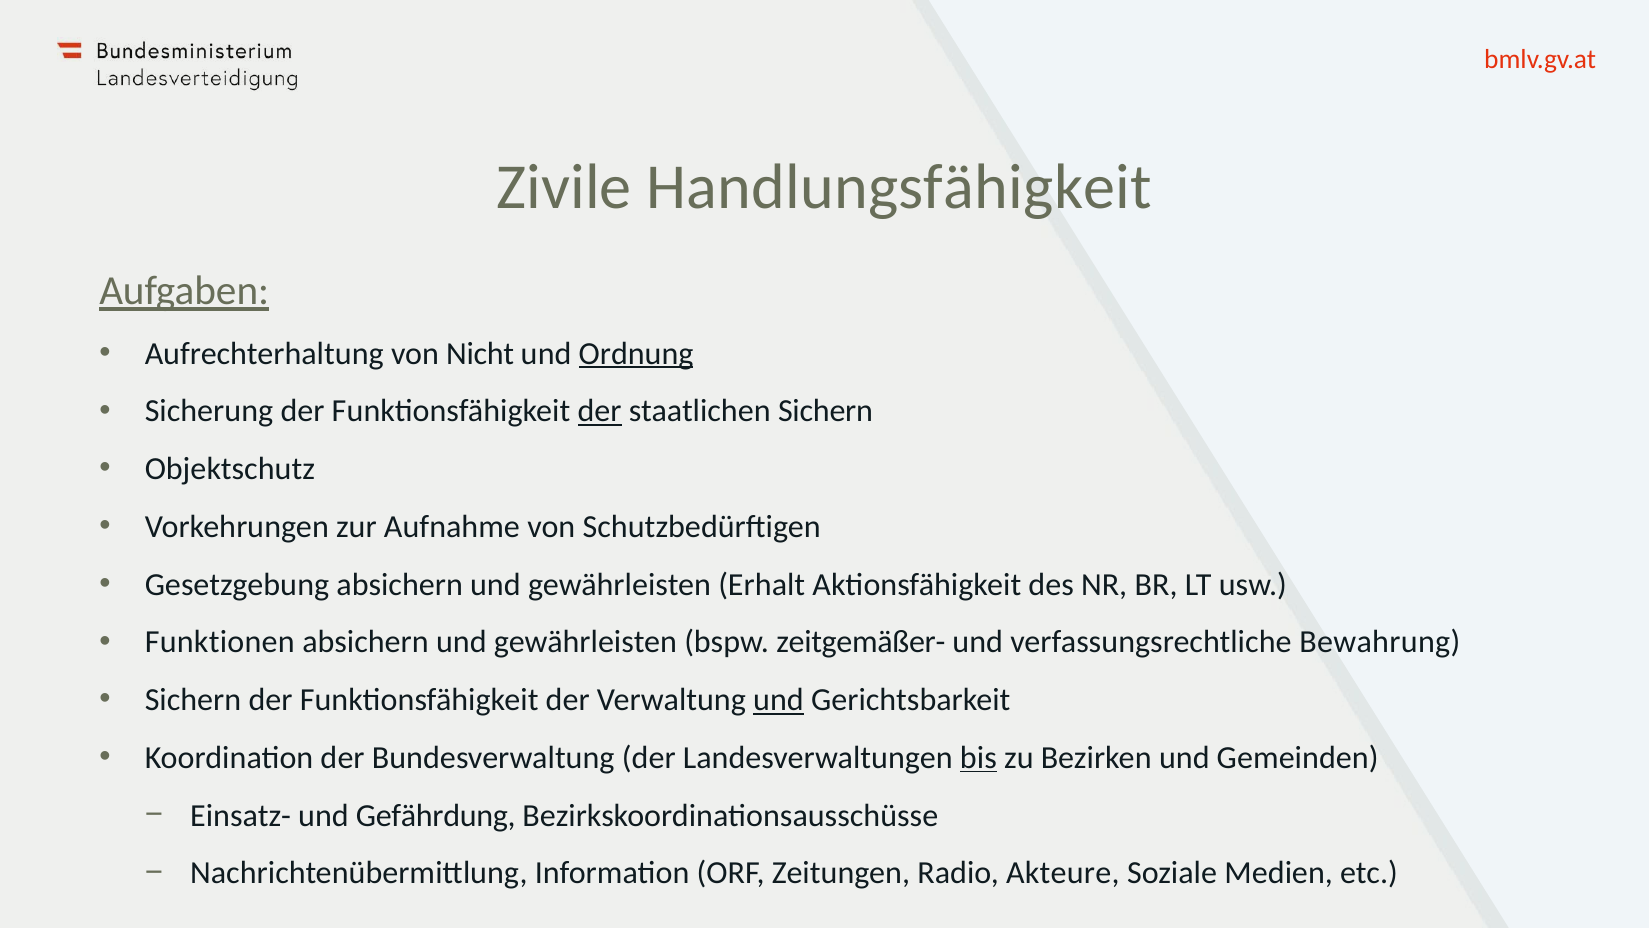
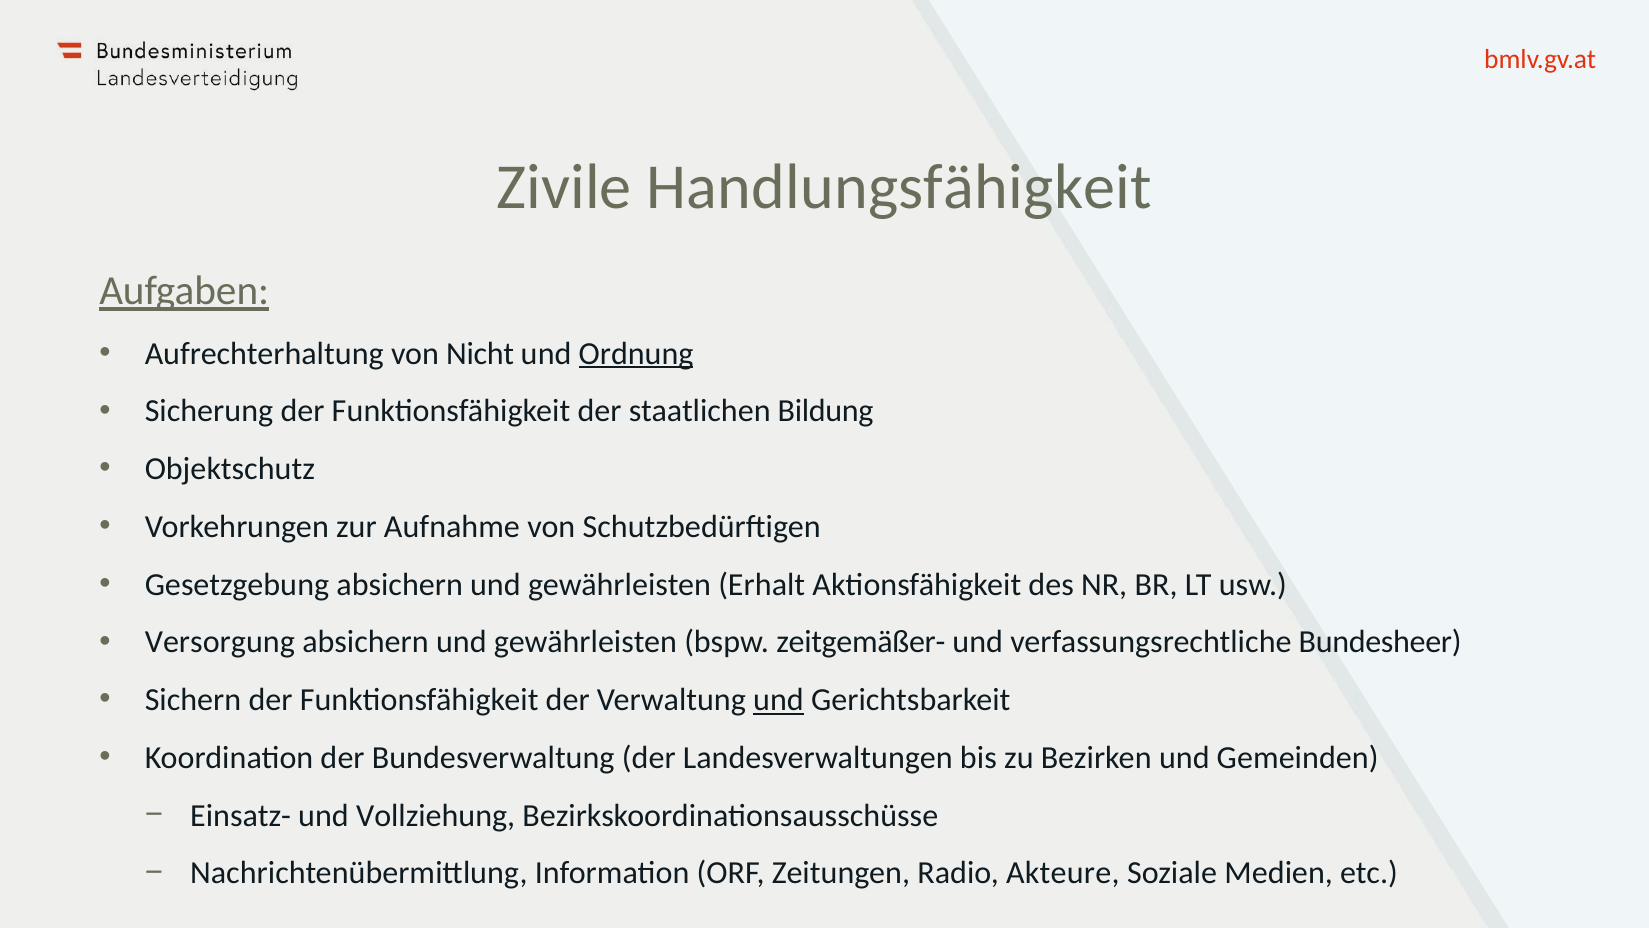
der at (600, 411) underline: present -> none
staatlichen Sichern: Sichern -> Bildung
Funktionen: Funktionen -> Versorgung
Bewahrung: Bewahrung -> Bundesheer
bis underline: present -> none
Gefährdung: Gefährdung -> Vollziehung
